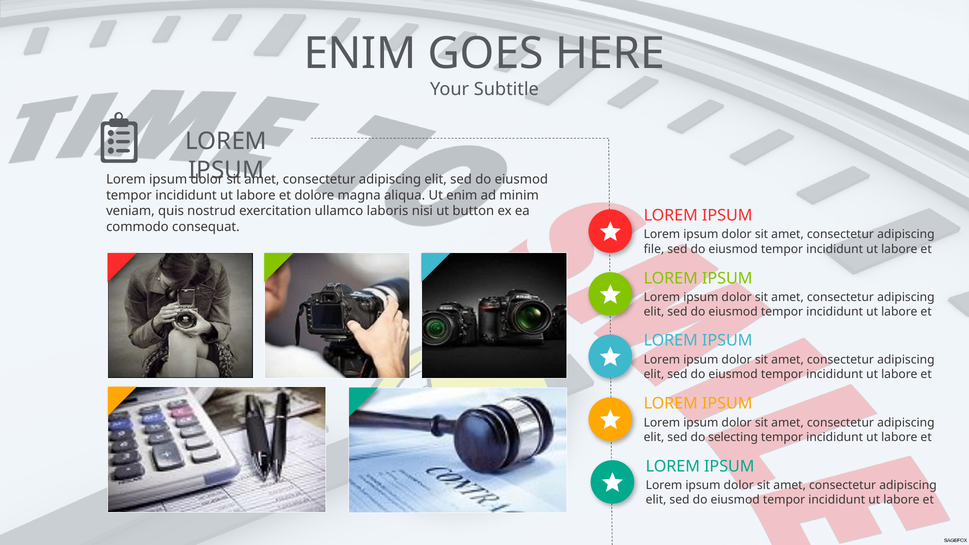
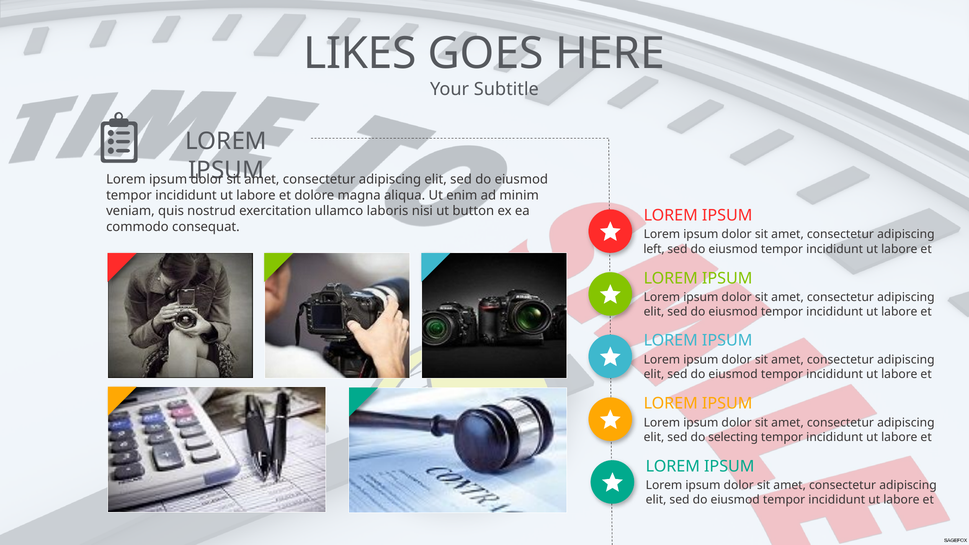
ENIM at (360, 54): ENIM -> LIKES
file: file -> left
